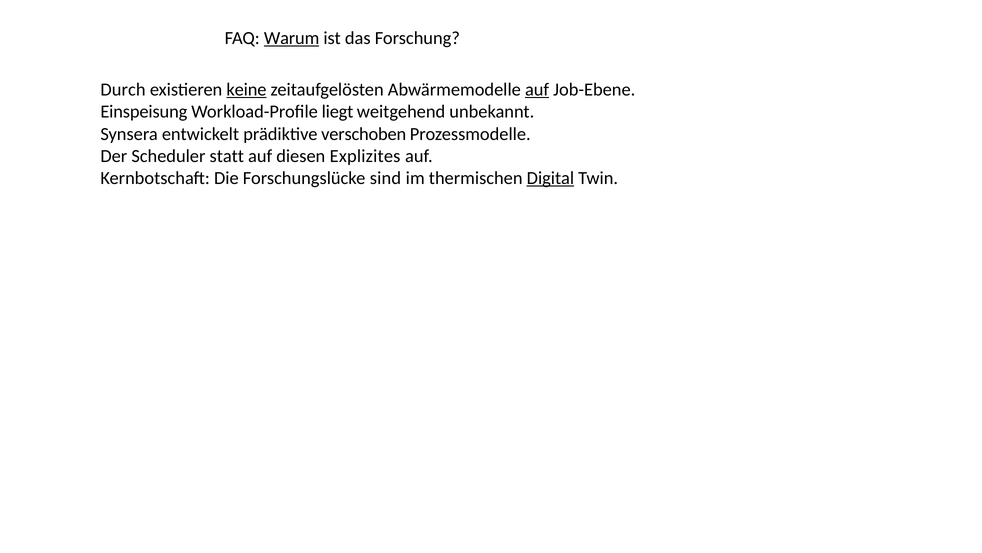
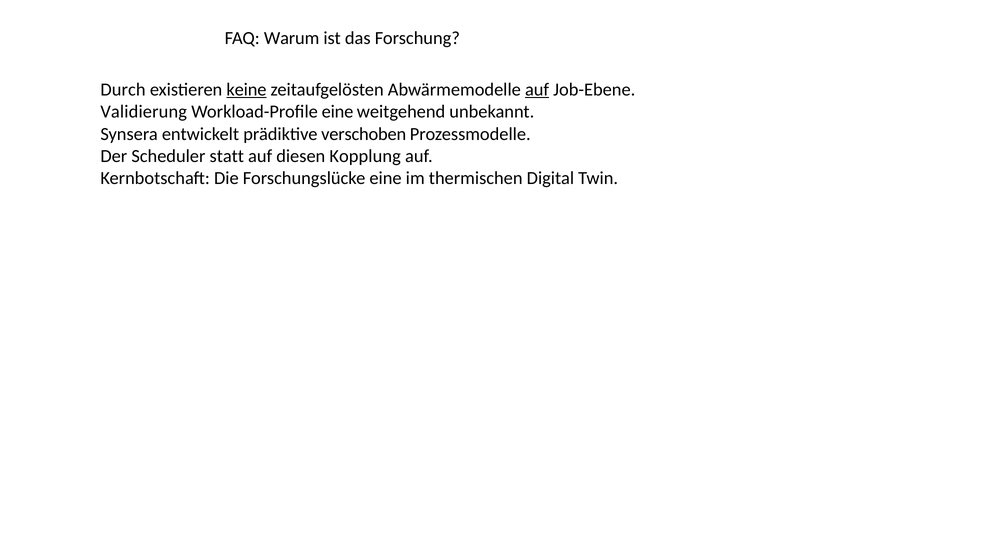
Warum underline: present -> none
Einspeisung: Einspeisung -> Validierung
Workload-Profile liegt: liegt -> eine
Explizites: Explizites -> Kopplung
Forschungslücke sind: sind -> eine
Digital underline: present -> none
